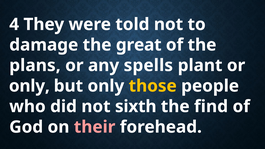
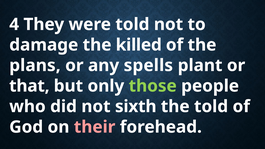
great: great -> killed
only at (29, 86): only -> that
those colour: yellow -> light green
the find: find -> told
